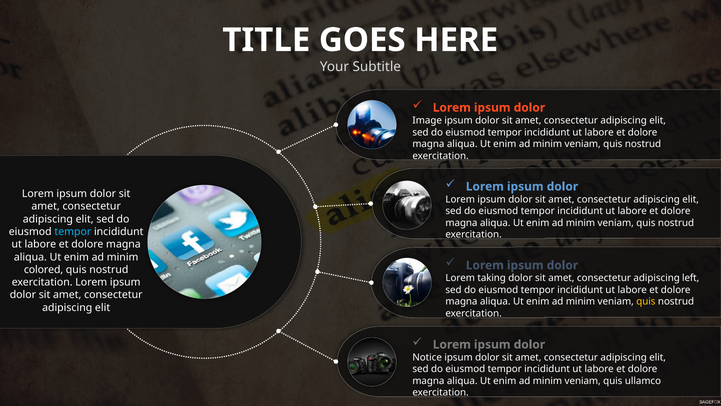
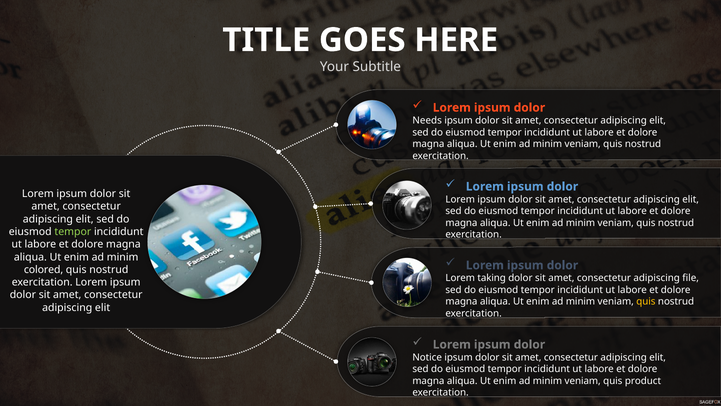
Image: Image -> Needs
tempor at (73, 232) colour: light blue -> light green
left: left -> file
ullamco: ullamco -> product
